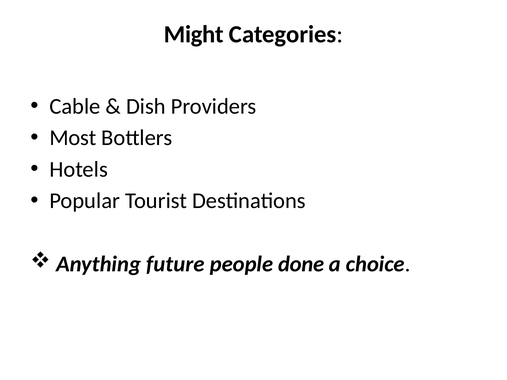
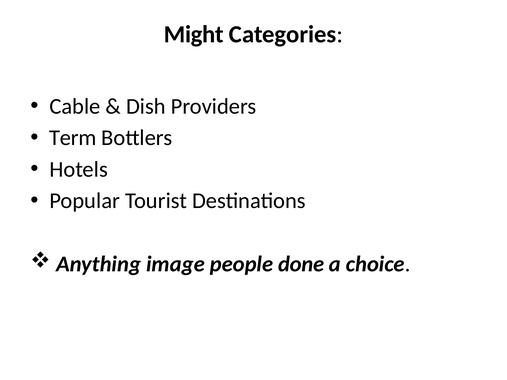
Most: Most -> Term
future: future -> image
